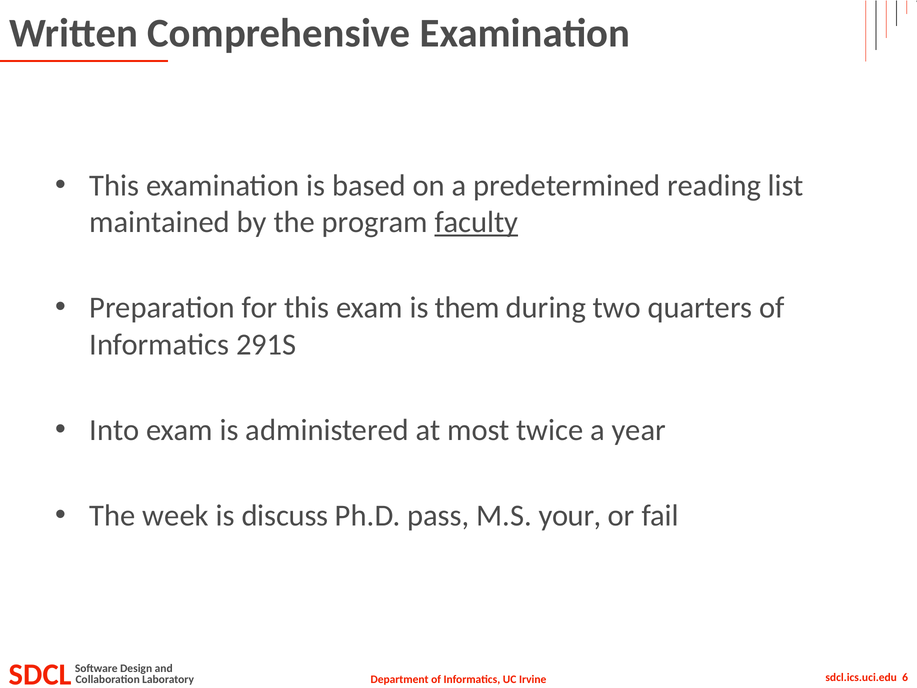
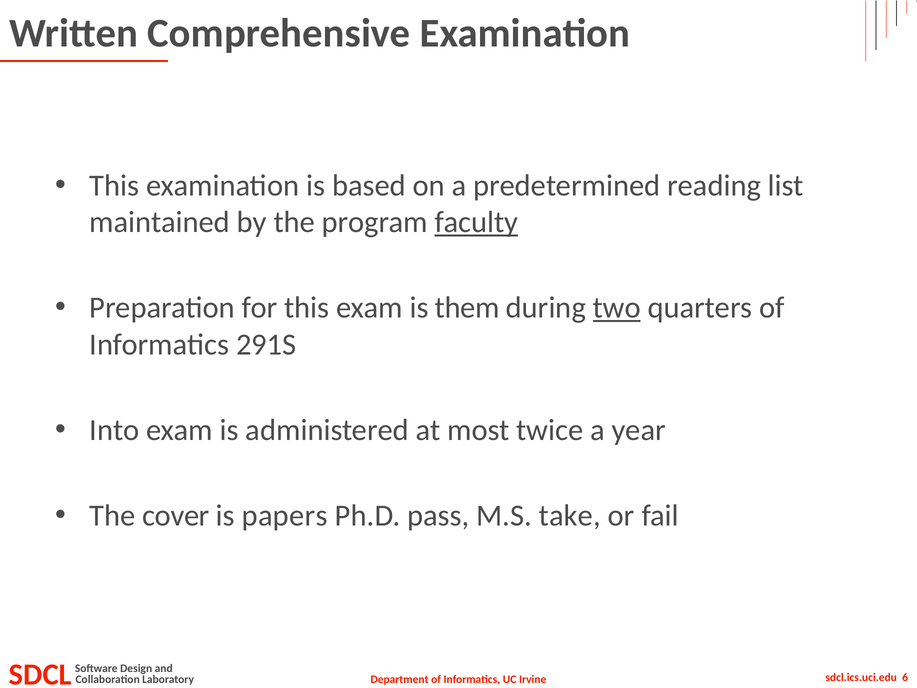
two underline: none -> present
week: week -> cover
discuss: discuss -> papers
your: your -> take
